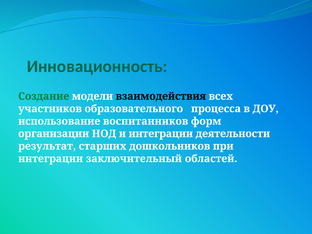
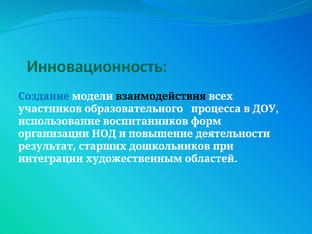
Создание colour: green -> blue
и интеграции: интеграции -> повышение
заключительный: заключительный -> художественным
